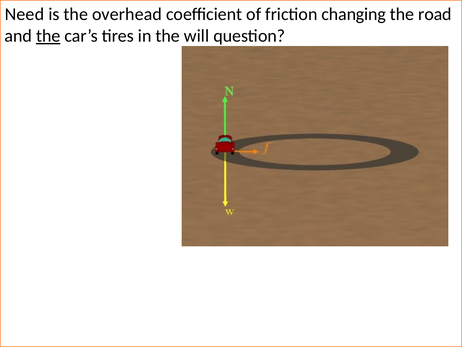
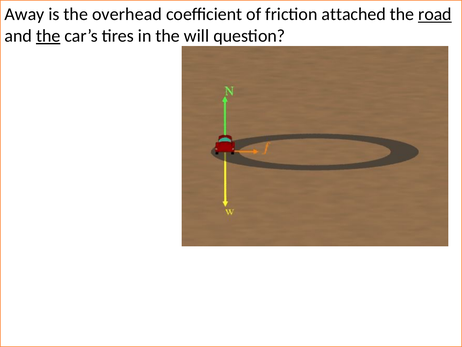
Need: Need -> Away
changing: changing -> attached
road underline: none -> present
